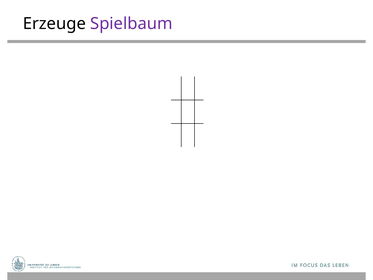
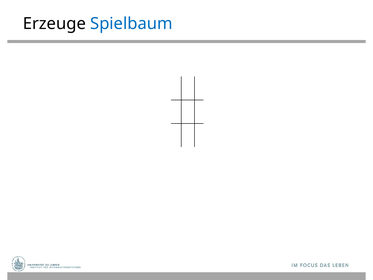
Spielbaum colour: purple -> blue
